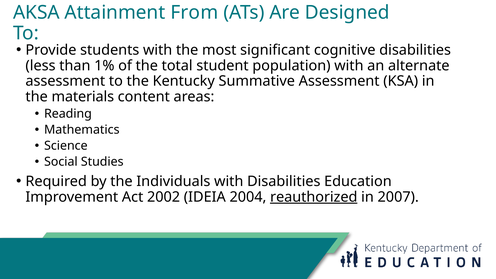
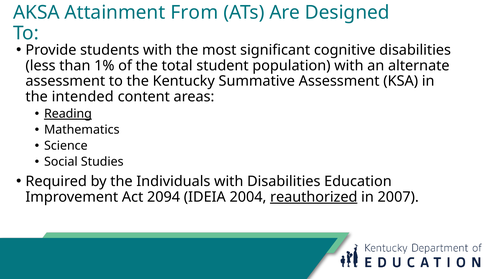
materials: materials -> intended
Reading underline: none -> present
2002: 2002 -> 2094
